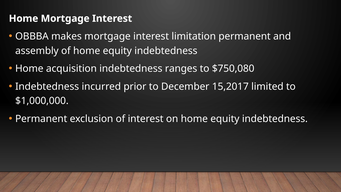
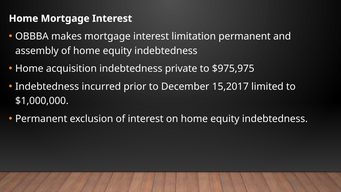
ranges: ranges -> private
$750,080: $750,080 -> $975,975
